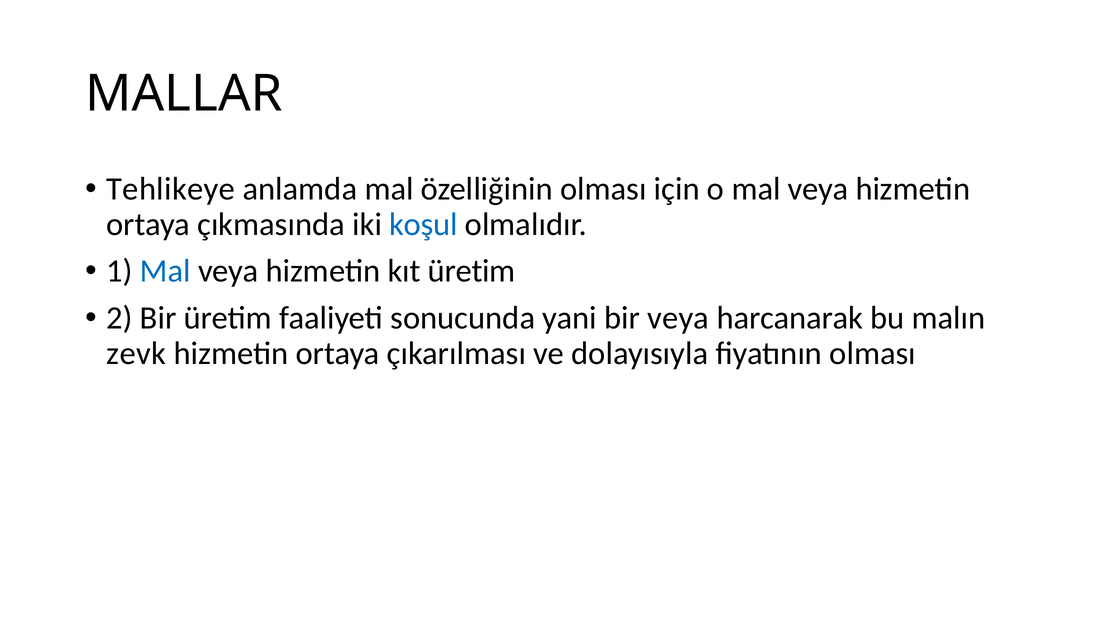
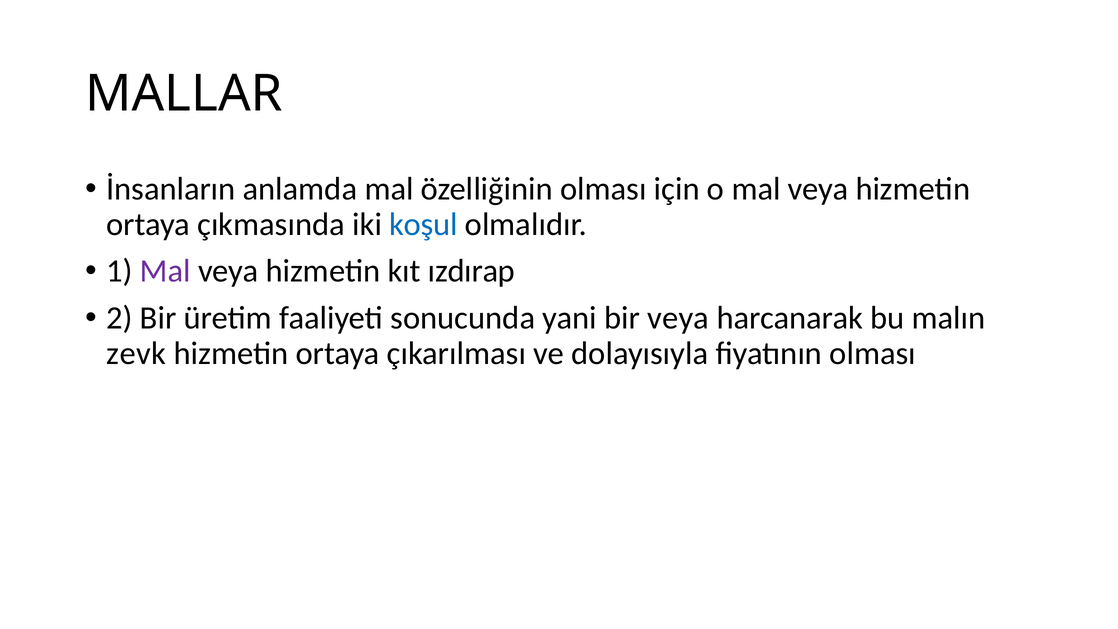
Tehlikeye: Tehlikeye -> İnsanların
Mal at (165, 271) colour: blue -> purple
kıt üretim: üretim -> ızdırap
